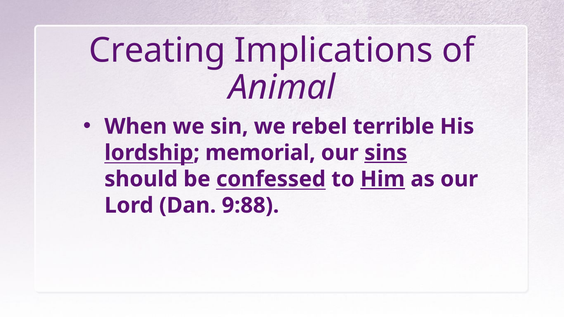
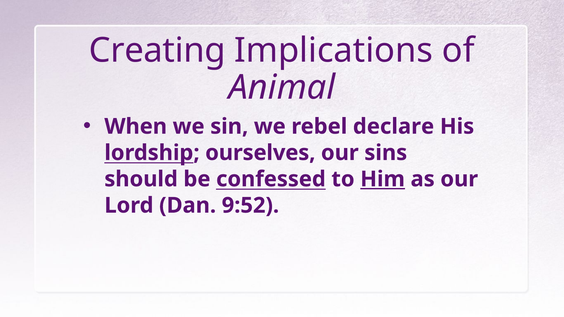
terrible: terrible -> declare
memorial: memorial -> ourselves
sins underline: present -> none
9:88: 9:88 -> 9:52
